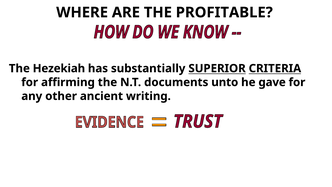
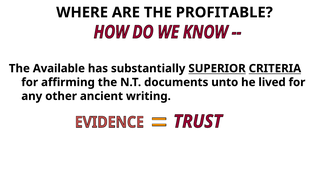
Hezekiah: Hezekiah -> Available
gave: gave -> lived
